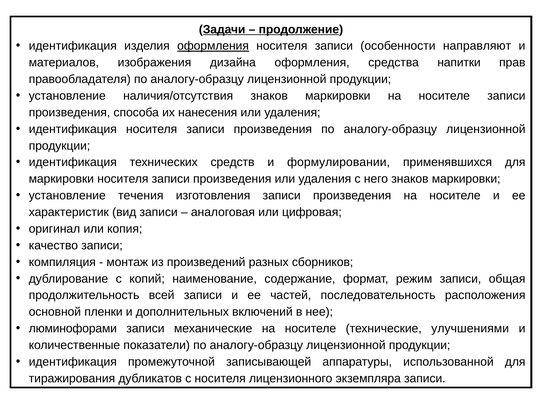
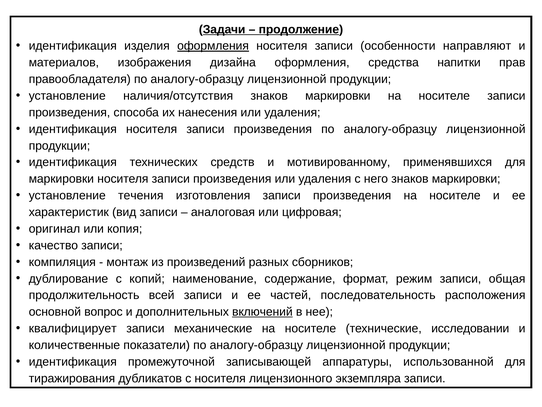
формулировании: формулировании -> мотивированному
пленки: пленки -> вопрос
включений underline: none -> present
люминофорами: люминофорами -> квалифицирует
улучшениями: улучшениями -> исследовании
